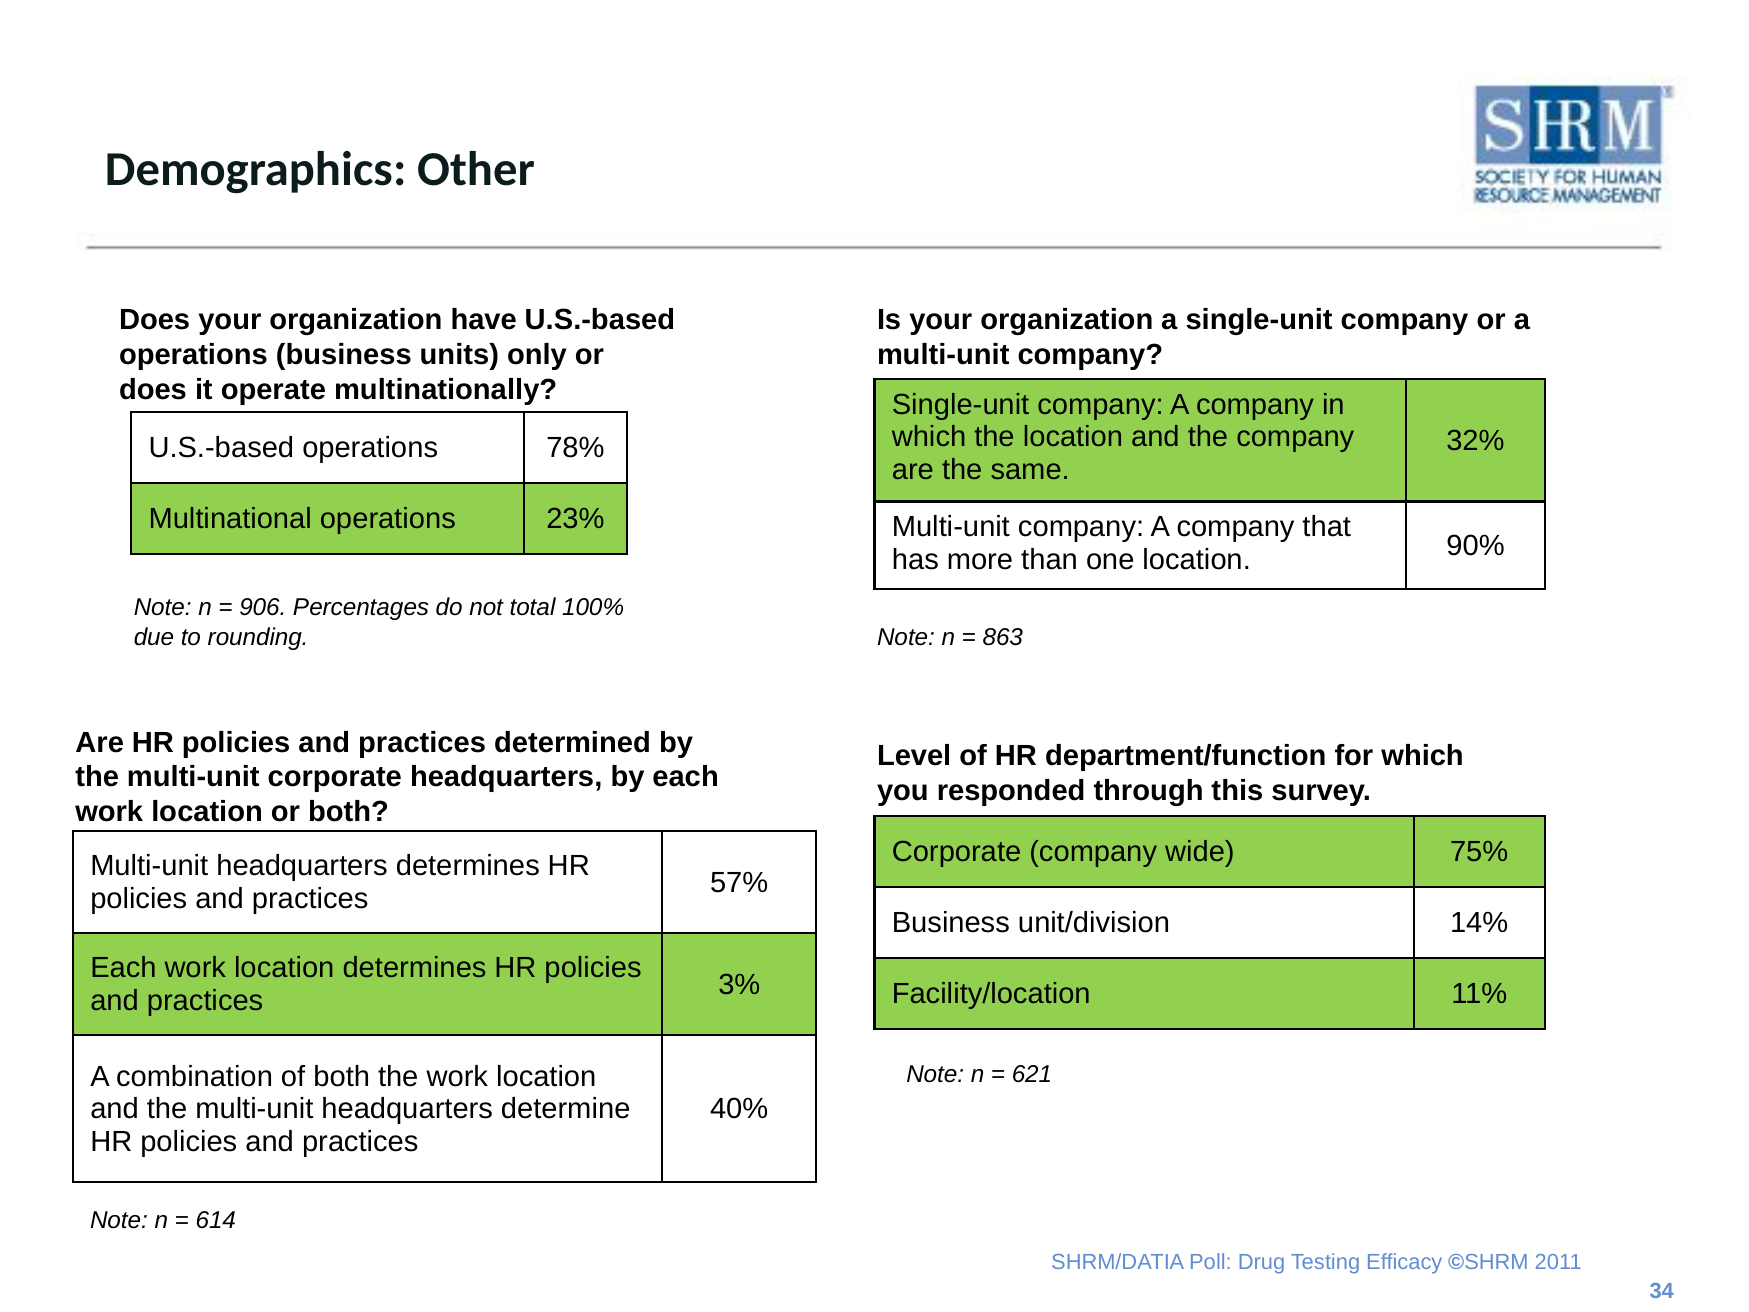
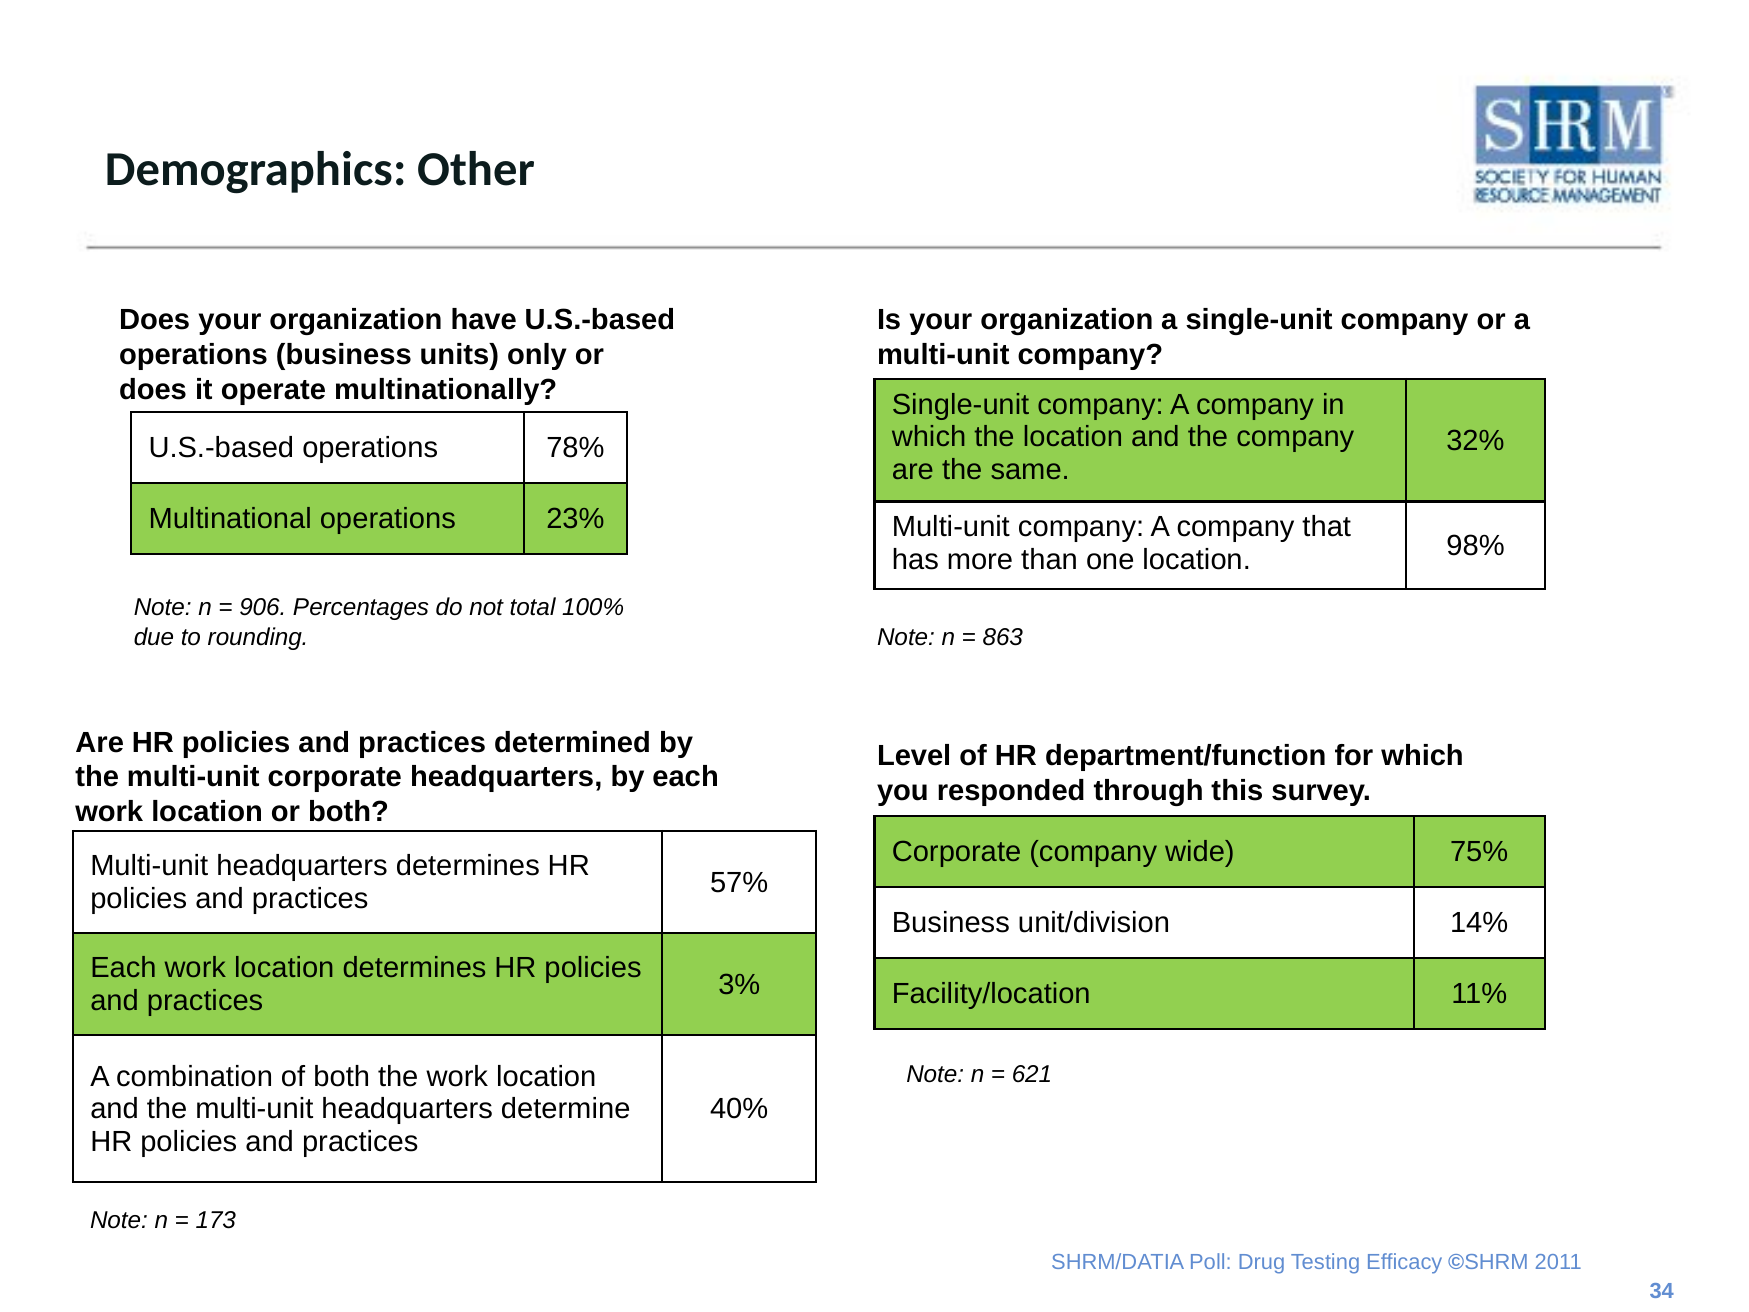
90%: 90% -> 98%
614: 614 -> 173
